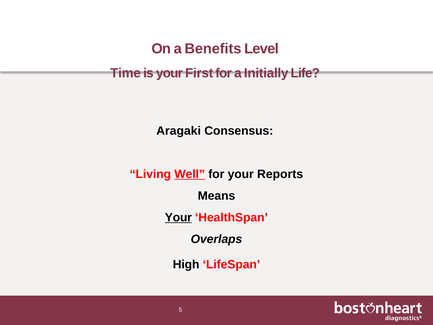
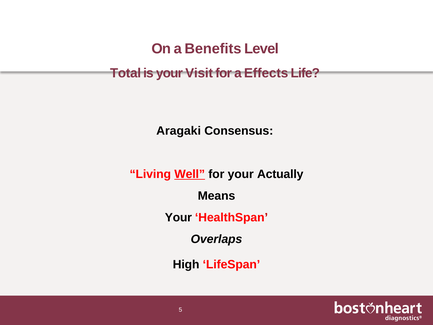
Time: Time -> Total
First: First -> Visit
Initially: Initially -> Effects
Reports: Reports -> Actually
Your at (178, 217) underline: present -> none
